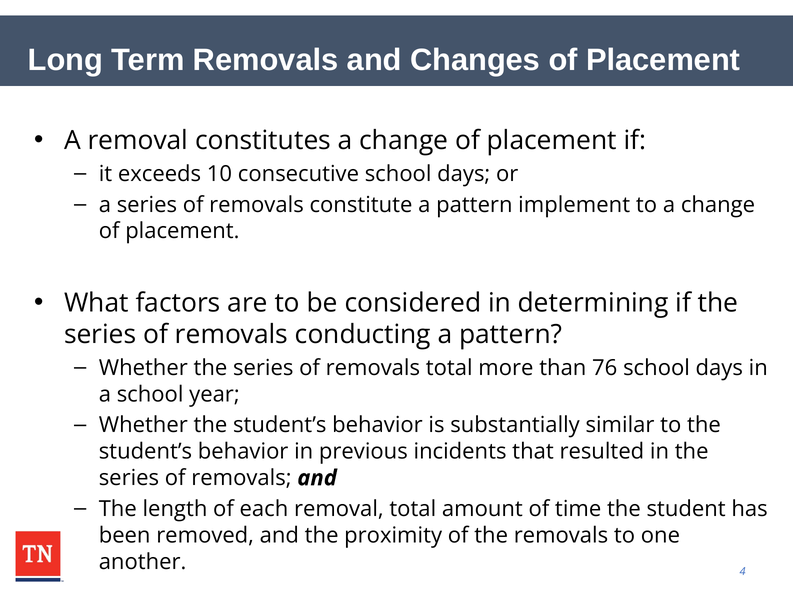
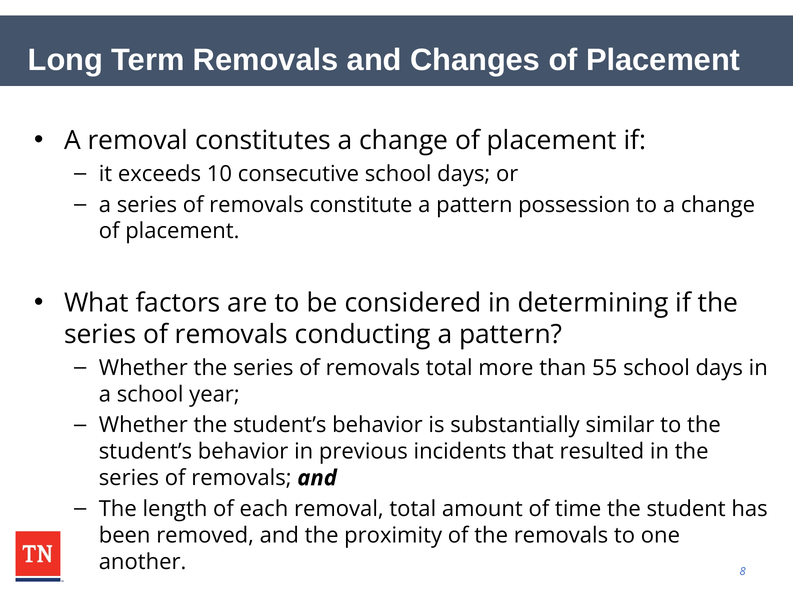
implement: implement -> possession
76: 76 -> 55
4: 4 -> 8
